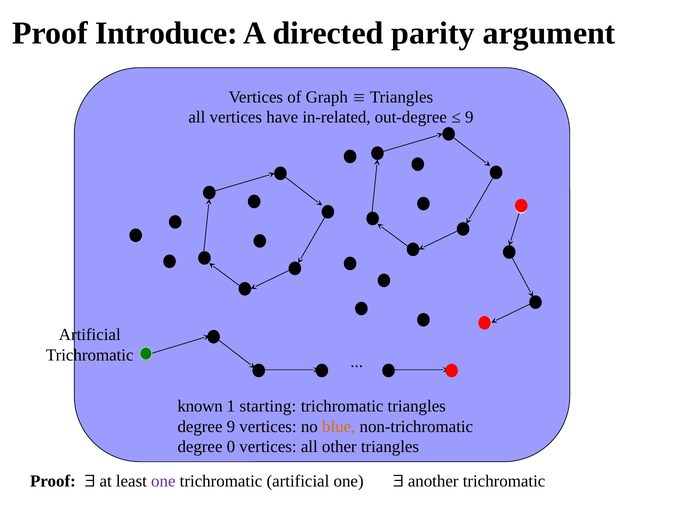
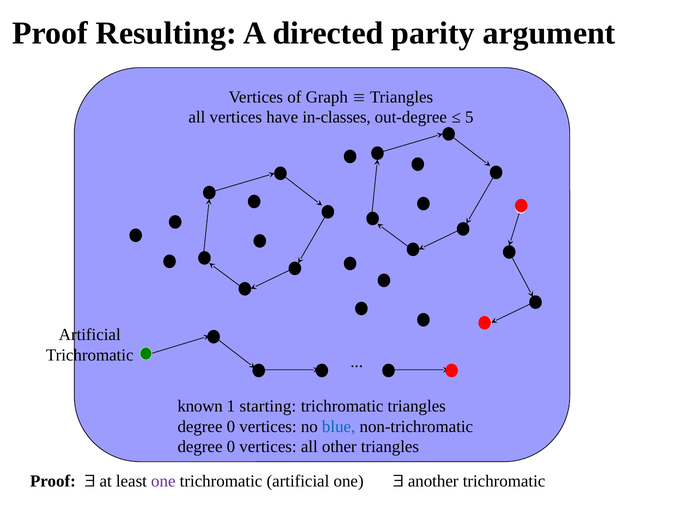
Introduce: Introduce -> Resulting
in-related: in-related -> in-classes
9 at (469, 118): 9 -> 5
9 at (231, 427): 9 -> 0
blue colour: orange -> blue
